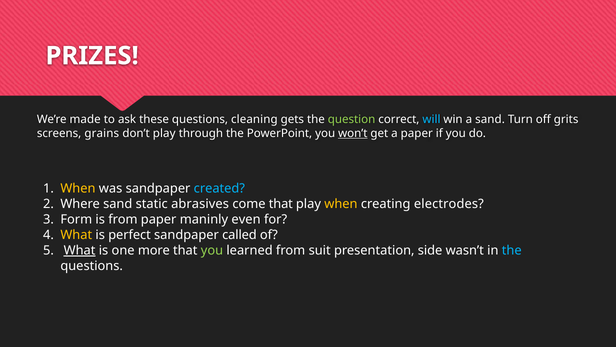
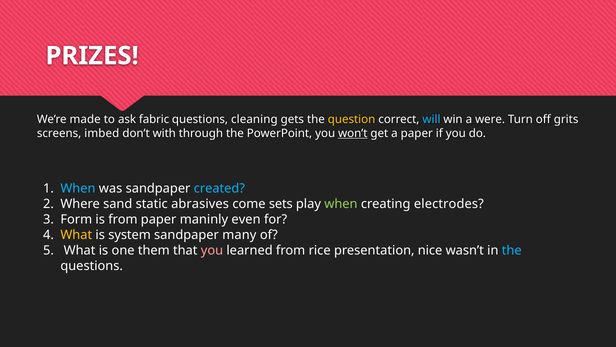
these: these -> fabric
question colour: light green -> yellow
a sand: sand -> were
grains: grains -> imbed
don’t play: play -> with
When at (78, 188) colour: yellow -> light blue
come that: that -> sets
when at (341, 204) colour: yellow -> light green
perfect: perfect -> system
called: called -> many
What at (80, 250) underline: present -> none
more: more -> them
you at (212, 250) colour: light green -> pink
suit: suit -> rice
side: side -> nice
